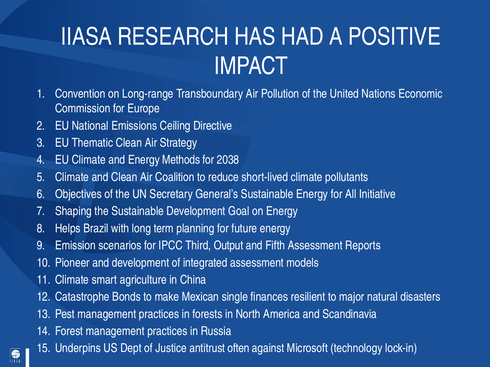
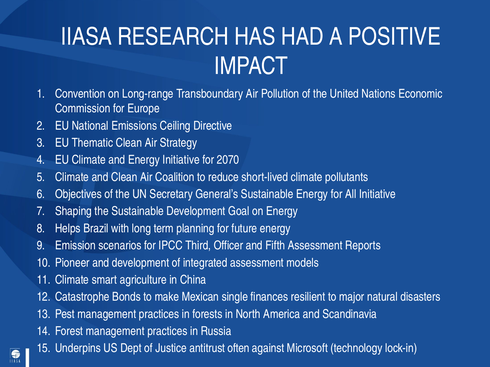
Energy Methods: Methods -> Initiative
2038: 2038 -> 2070
Output: Output -> Officer
